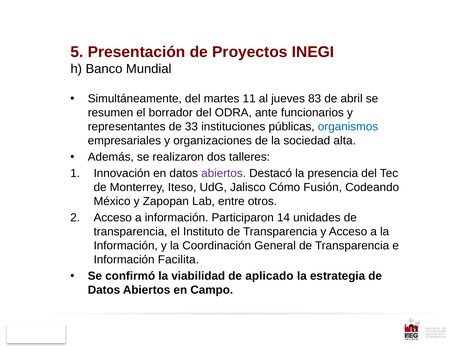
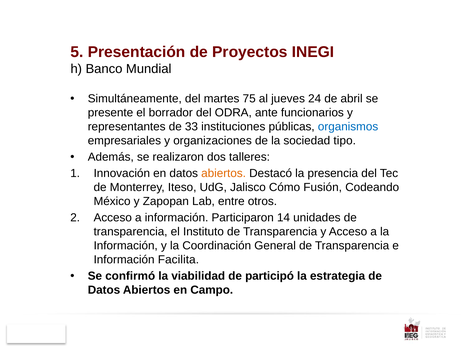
11: 11 -> 75
83: 83 -> 24
resumen: resumen -> presente
alta: alta -> tipo
abiertos at (224, 174) colour: purple -> orange
aplicado: aplicado -> participó
